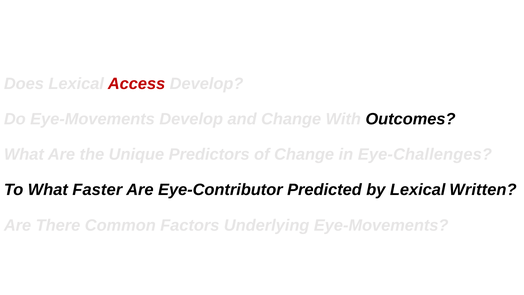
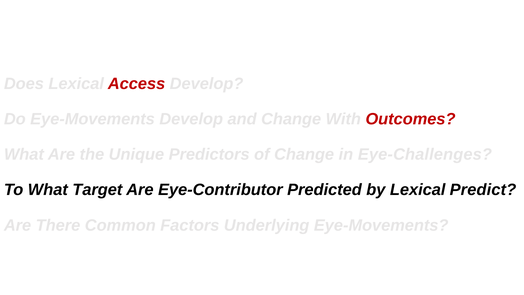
Outcomes colour: black -> red
Faster: Faster -> Target
Written: Written -> Predict
